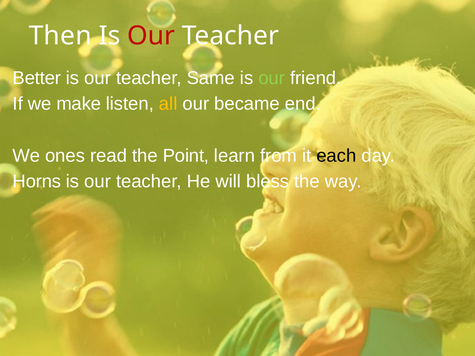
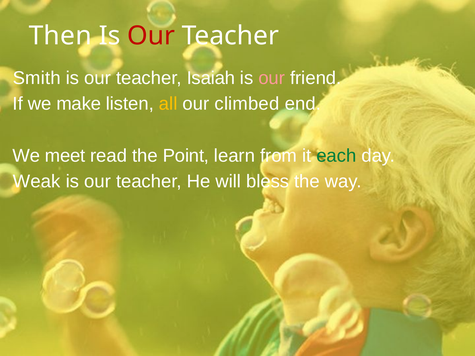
Better: Better -> Smith
Same: Same -> Isaiah
our at (272, 78) colour: light green -> pink
became: became -> climbed
ones: ones -> meet
each colour: black -> green
Horns: Horns -> Weak
